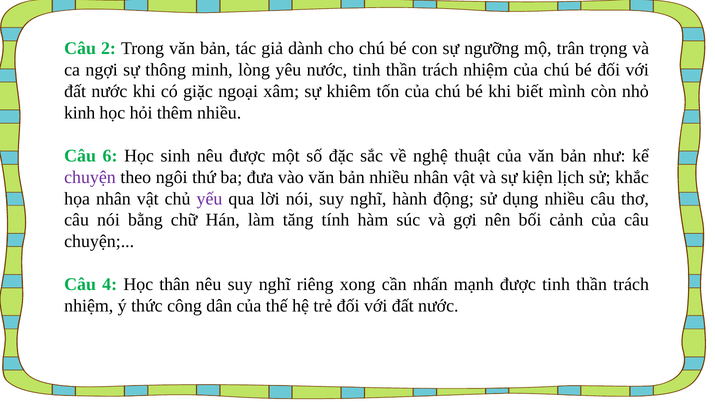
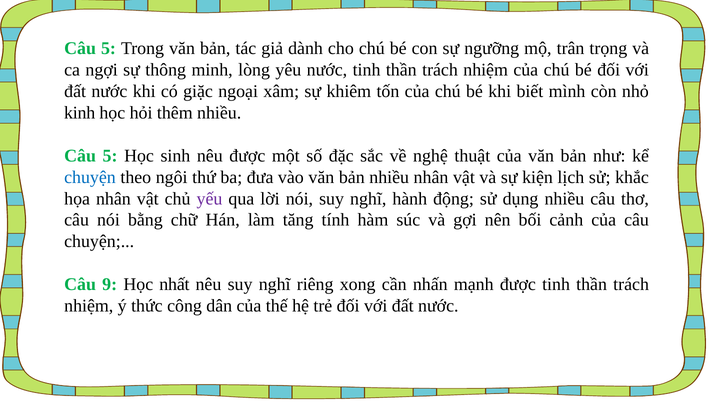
2 at (108, 49): 2 -> 5
6 at (110, 156): 6 -> 5
chuyện at (90, 177) colour: purple -> blue
4: 4 -> 9
thân: thân -> nhất
